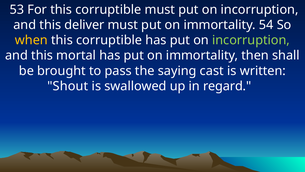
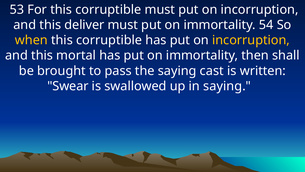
incorruption at (251, 40) colour: light green -> yellow
Shout: Shout -> Swear
in regard: regard -> saying
